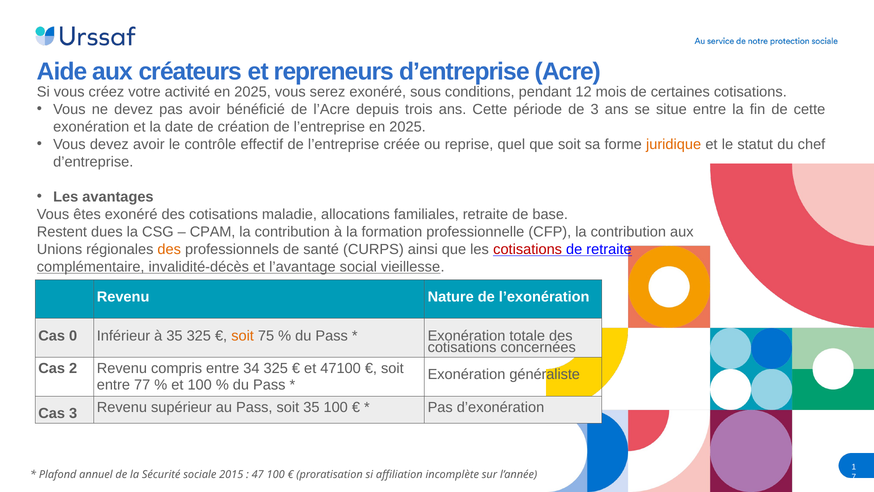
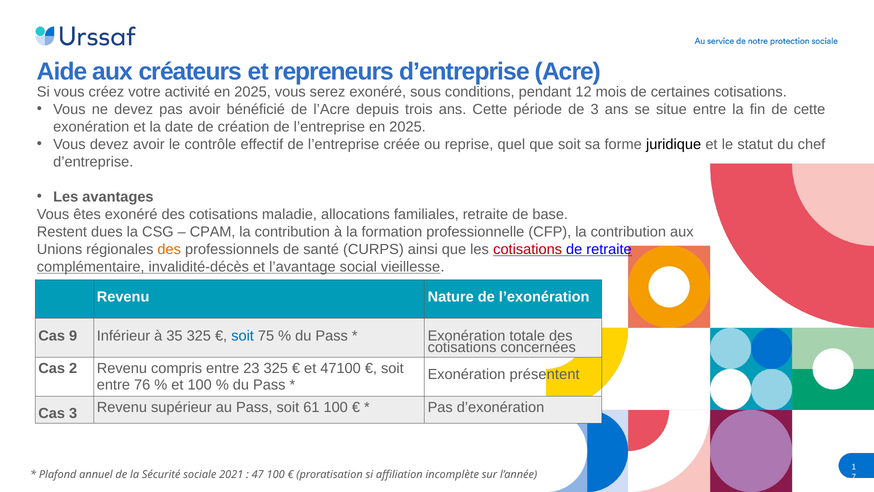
juridique colour: orange -> black
0: 0 -> 9
soit at (243, 335) colour: orange -> blue
34: 34 -> 23
généraliste: généraliste -> présentent
77: 77 -> 76
soit 35: 35 -> 61
2015: 2015 -> 2021
